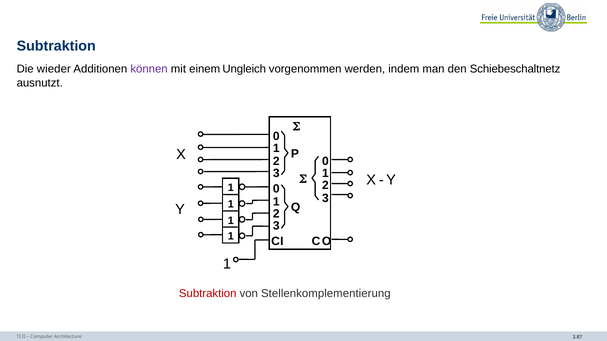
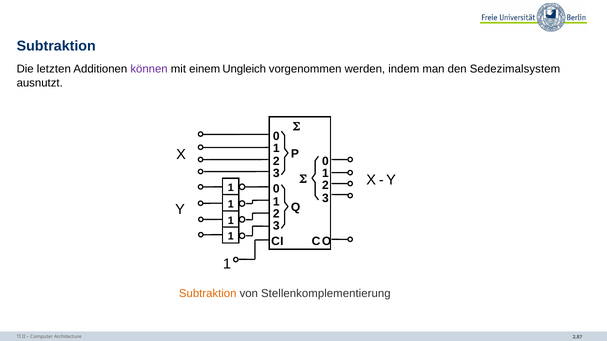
wieder: wieder -> letzten
Schiebeschaltnetz: Schiebeschaltnetz -> Sedezimalsystem
Subtraktion at (208, 294) colour: red -> orange
